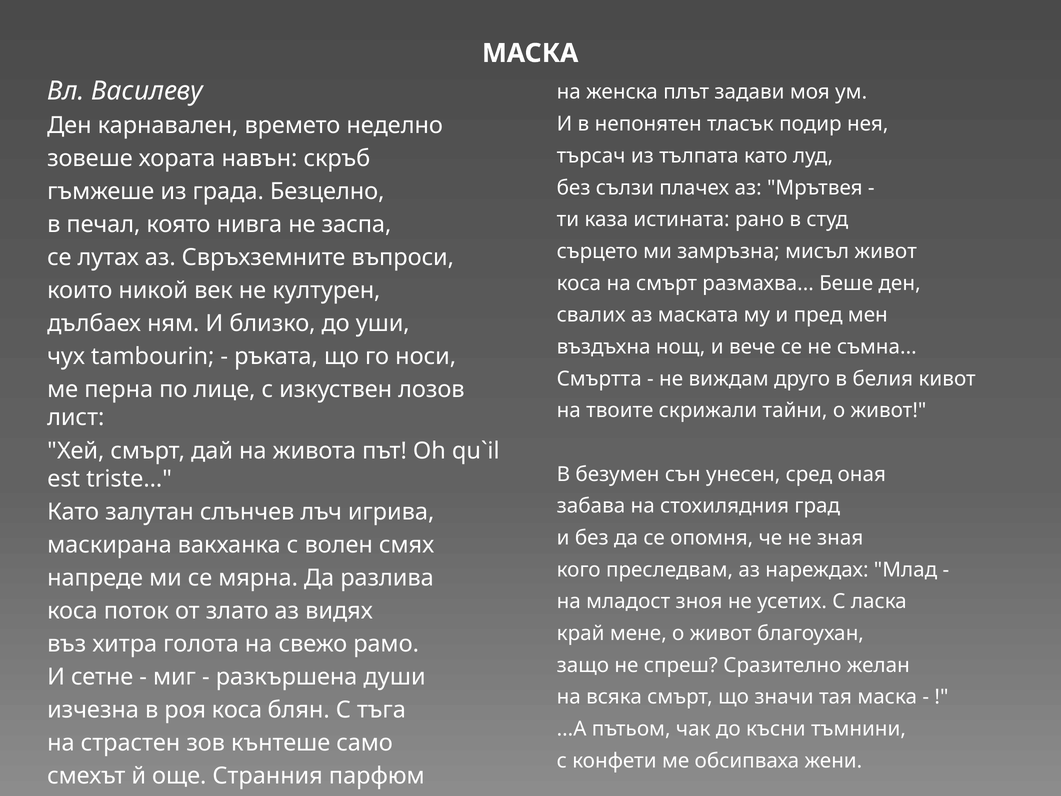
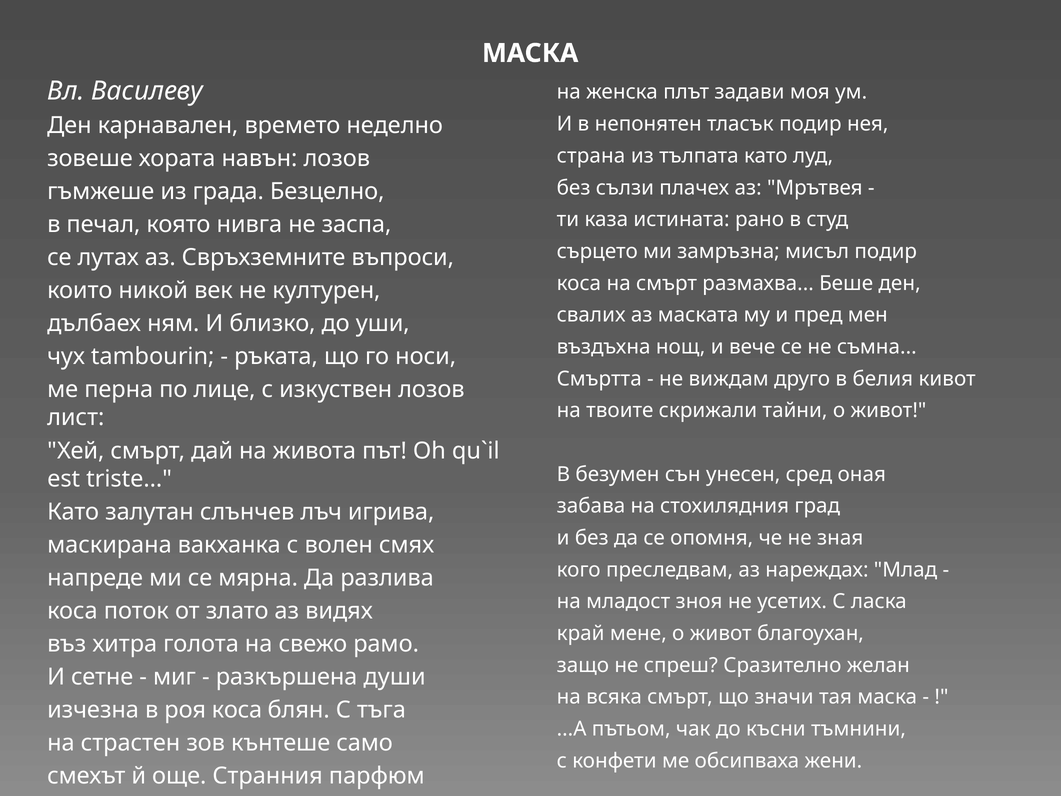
търсач: търсач -> страна
навън скръб: скръб -> лозов
мисъл живот: живот -> подир
